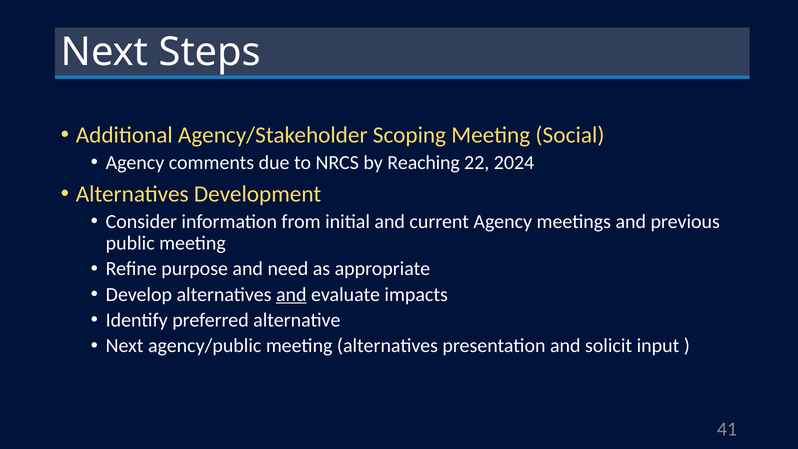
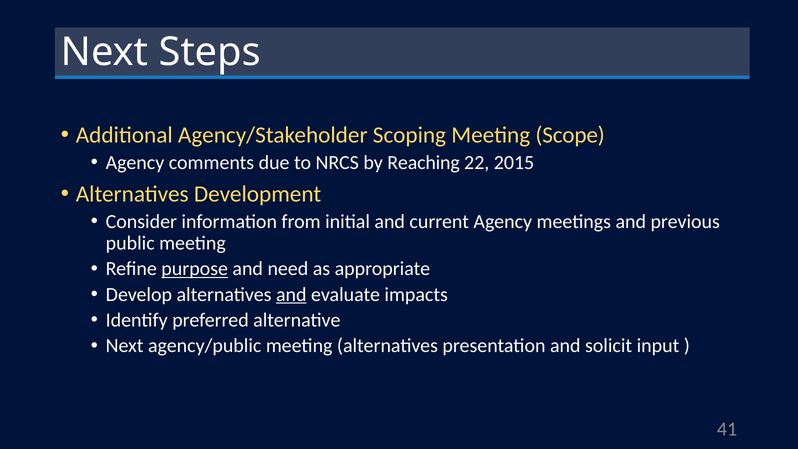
Social: Social -> Scope
2024: 2024 -> 2015
purpose underline: none -> present
